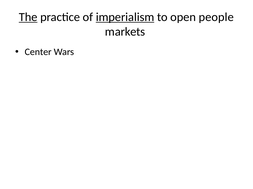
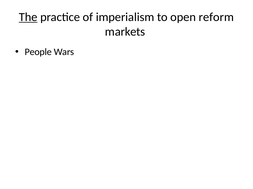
imperialism underline: present -> none
people: people -> reform
Center: Center -> People
